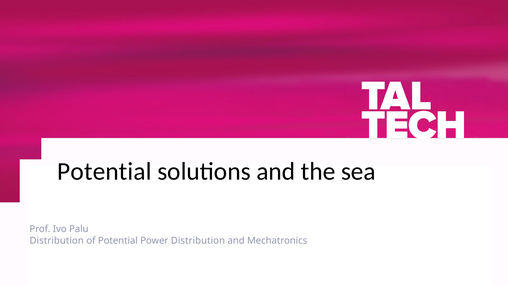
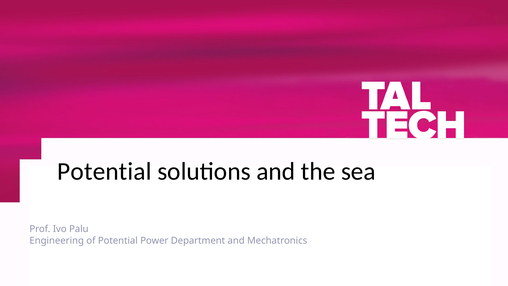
Distribution at (57, 240): Distribution -> Engineering
Power Distribution: Distribution -> Department
